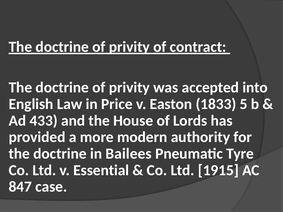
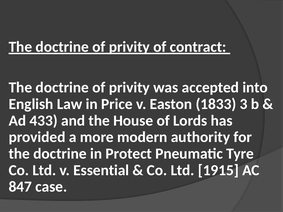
5: 5 -> 3
Bailees: Bailees -> Protect
